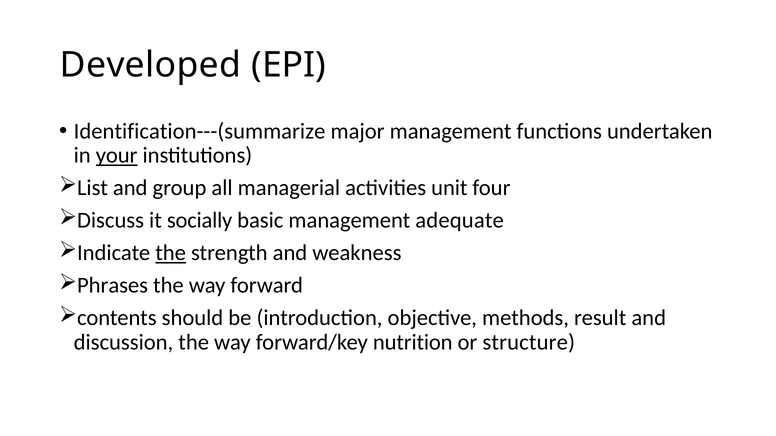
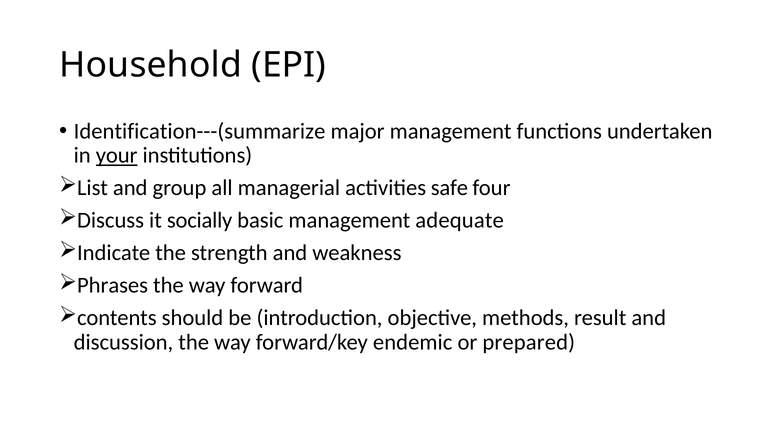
Developed: Developed -> Household
unit: unit -> safe
the at (171, 253) underline: present -> none
nutrition: nutrition -> endemic
structure: structure -> prepared
